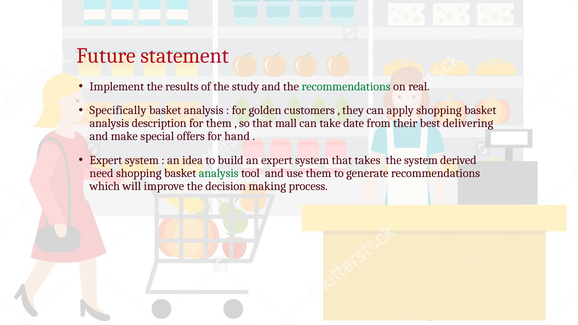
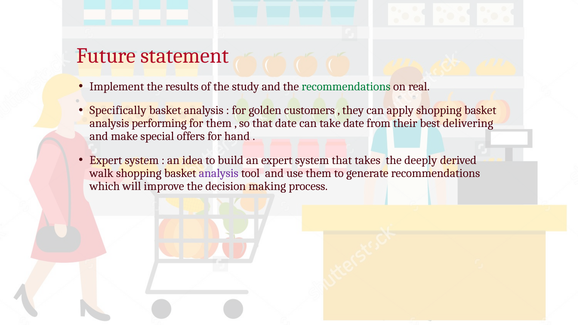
description: description -> performing
that mall: mall -> date
the system: system -> deeply
need: need -> walk
analysis at (219, 173) colour: green -> purple
